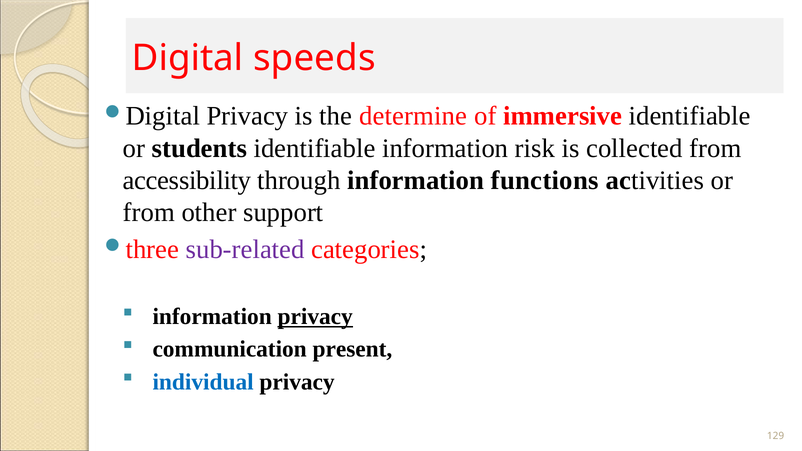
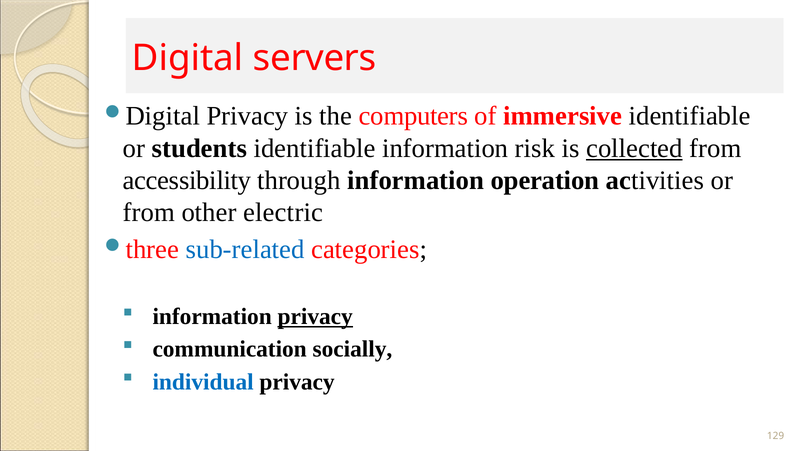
speeds: speeds -> servers
determine: determine -> computers
collected underline: none -> present
functions: functions -> operation
support: support -> electric
sub-related colour: purple -> blue
present: present -> socially
